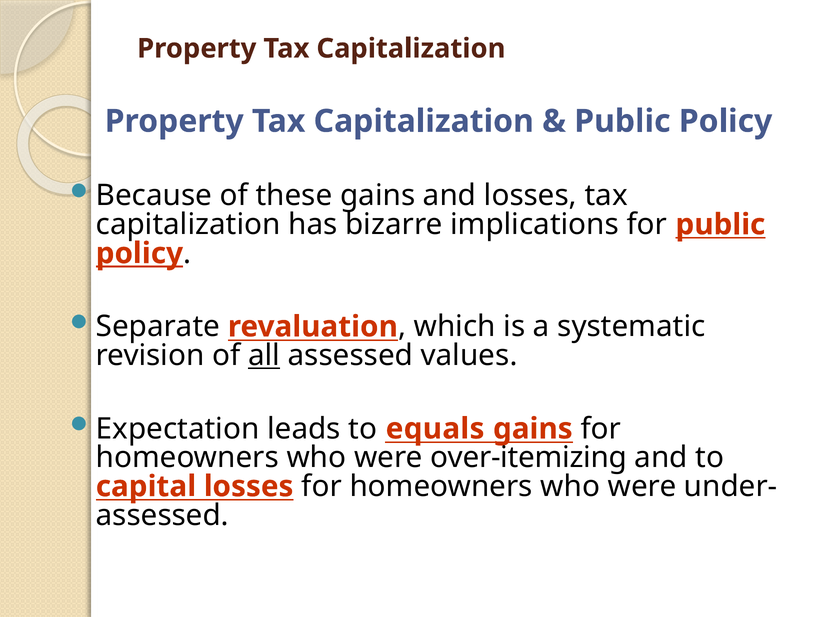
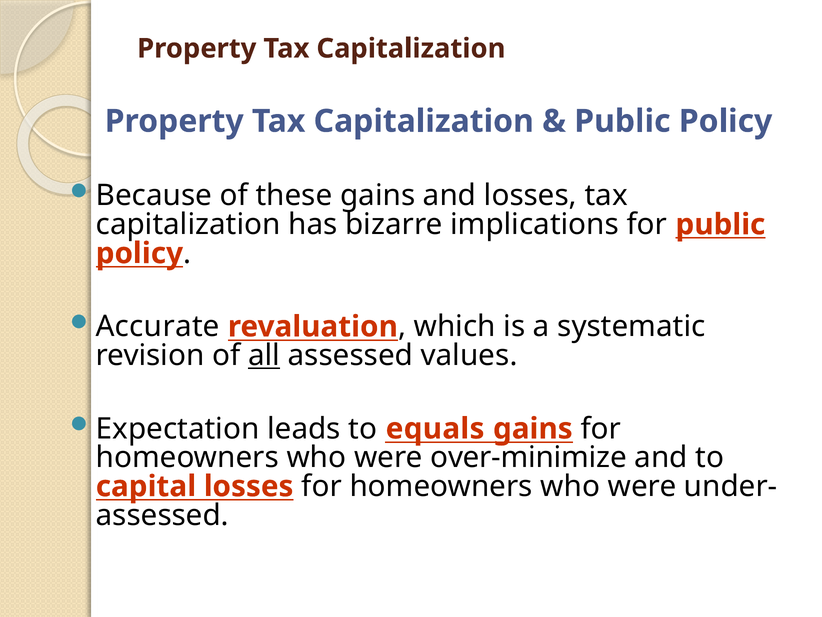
policy at (139, 253) underline: present -> none
Separate: Separate -> Accurate
over-itemizing: over-itemizing -> over-minimize
